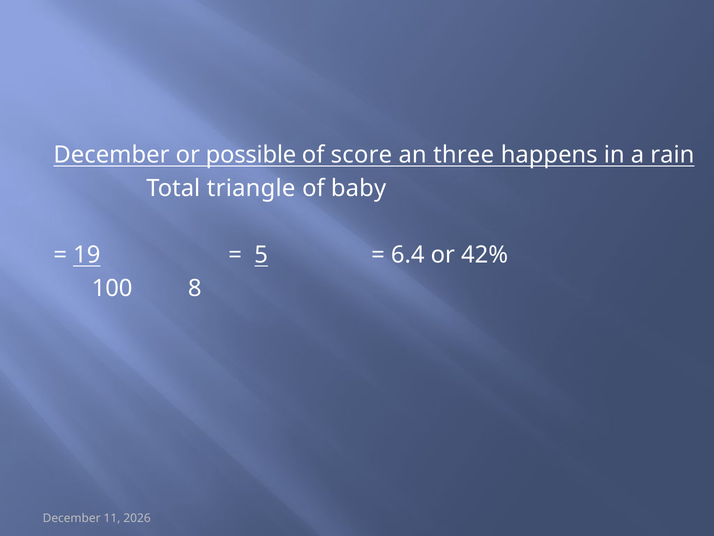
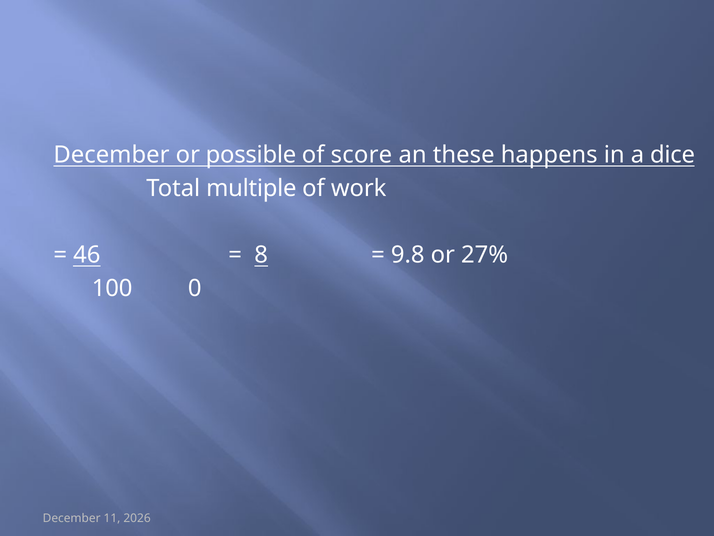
three: three -> these
rain: rain -> dice
triangle: triangle -> multiple
baby: baby -> work
19: 19 -> 46
5: 5 -> 8
6.4: 6.4 -> 9.8
42%: 42% -> 27%
8: 8 -> 0
